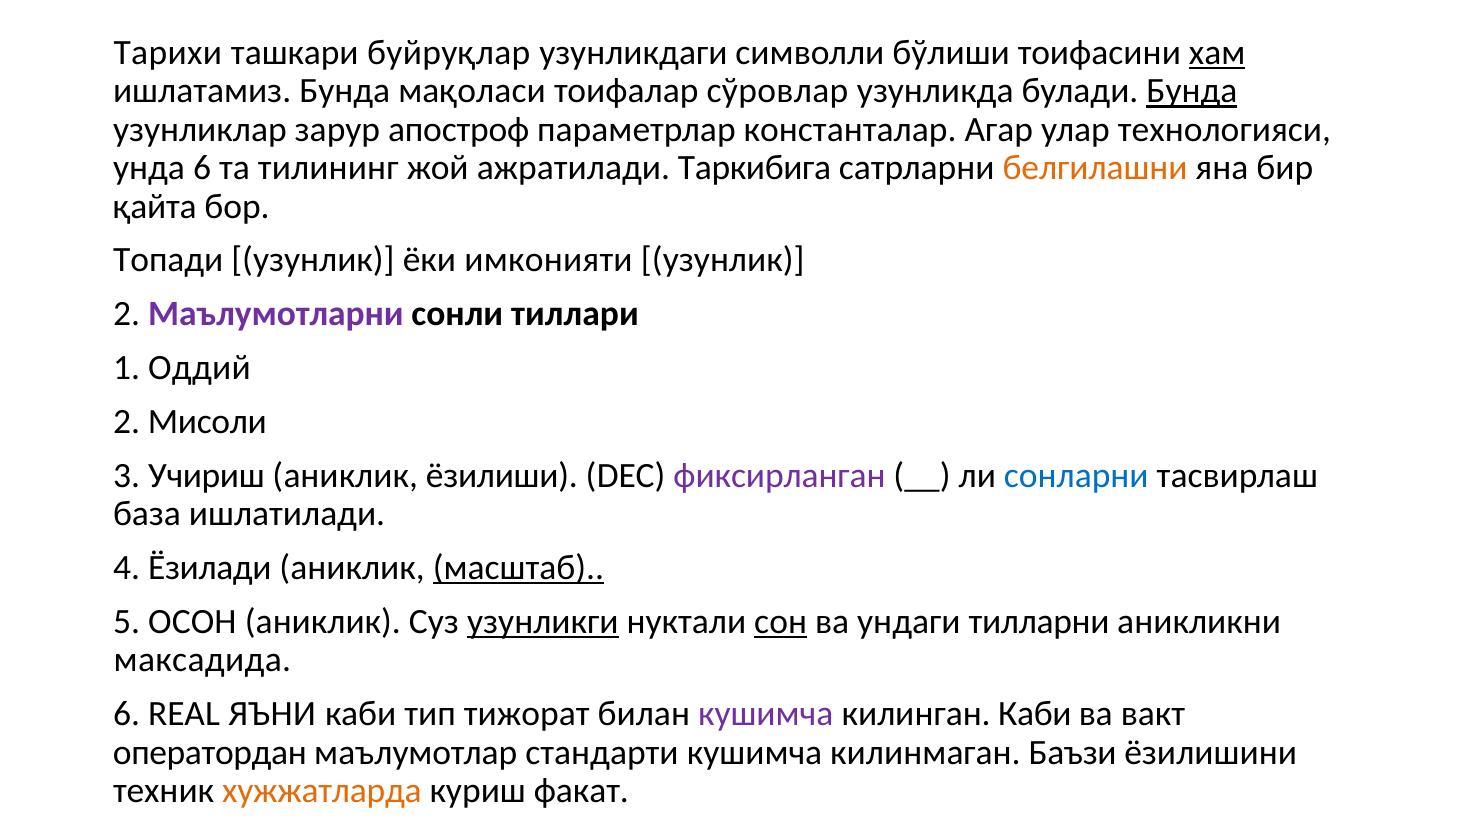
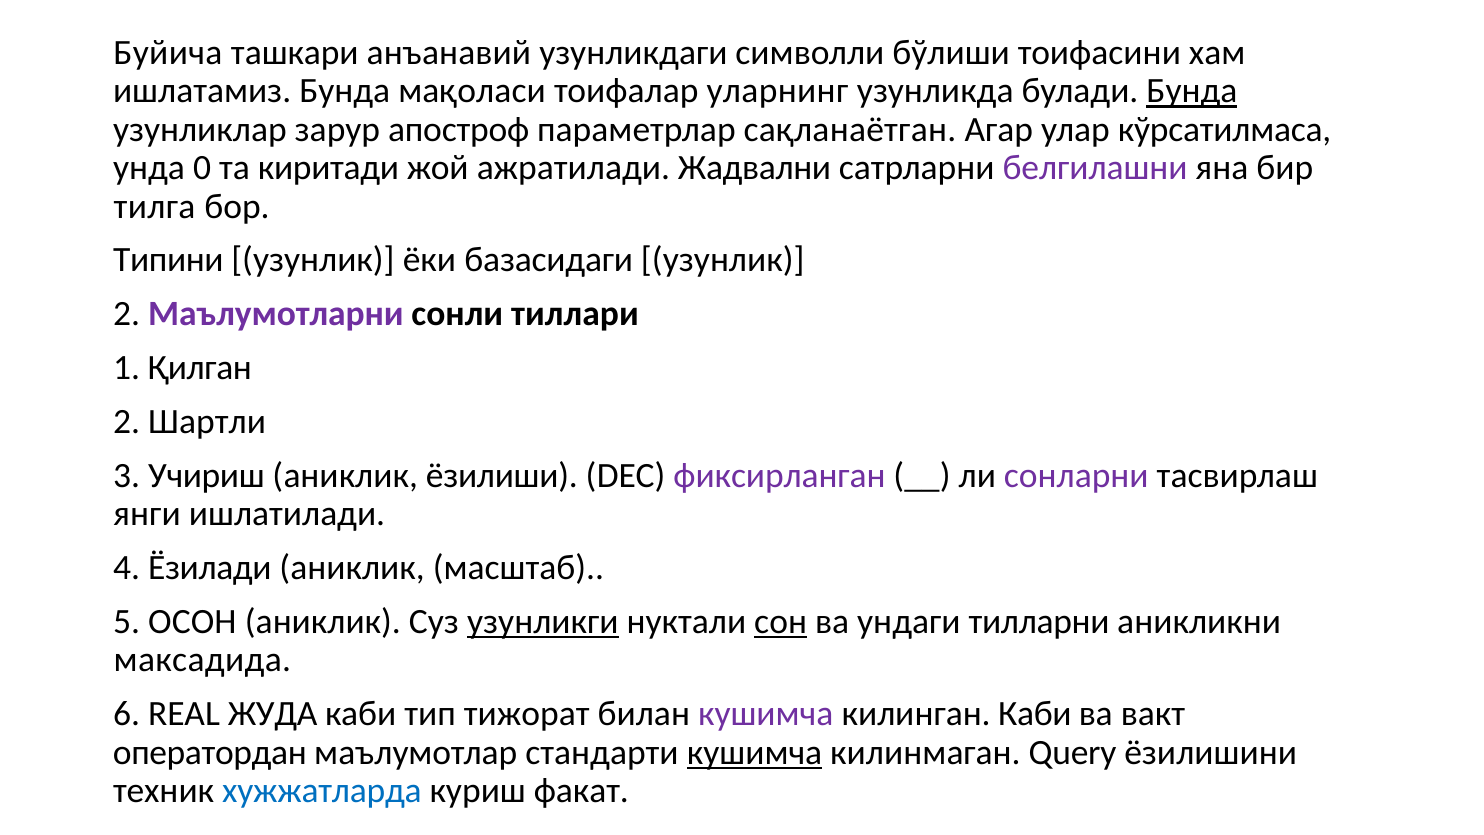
Тарихи: Тарихи -> Буйича
буйруқлар: буйруқлар -> анъанавий
хам underline: present -> none
сўровлар: сўровлар -> уларнинг
константалар: константалар -> сақланаётган
технологияси: технологияси -> кўрсатилмаса
унда 6: 6 -> 0
тилининг: тилининг -> киритади
Таркибига: Таркибига -> Жадвални
белгилашни colour: orange -> purple
қайта: қайта -> тилга
Топади: Топади -> Типини
имконияти: имконияти -> базасидаги
Оддий: Оддий -> Қилган
Мисоли: Мисоли -> Шартли
сонларни colour: blue -> purple
база: база -> янги
масштаб underline: present -> none
ЯЪНИ: ЯЪНИ -> ЖУДА
кушимча at (755, 752) underline: none -> present
Баъзи: Баъзи -> Query
хужжатларда colour: orange -> blue
